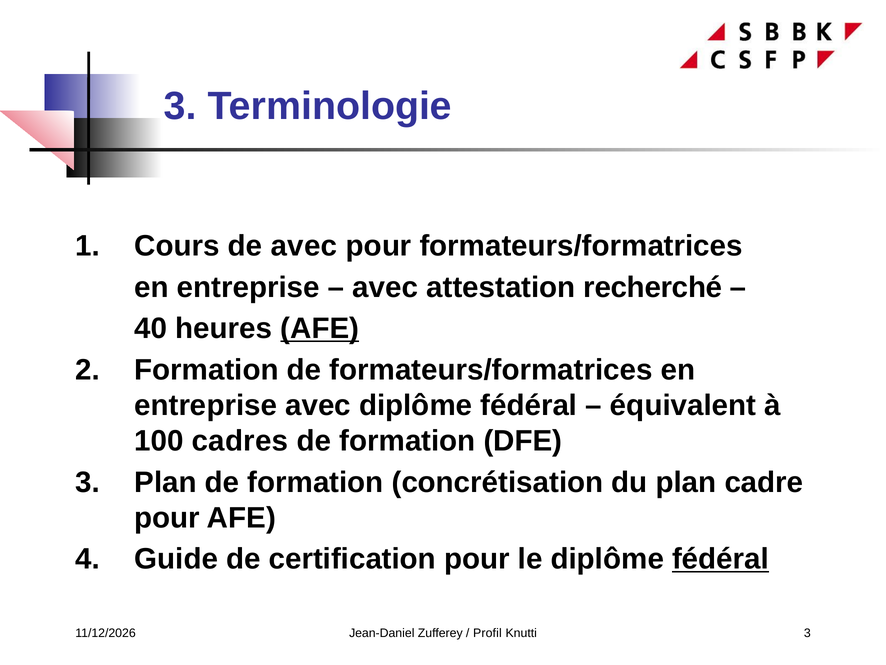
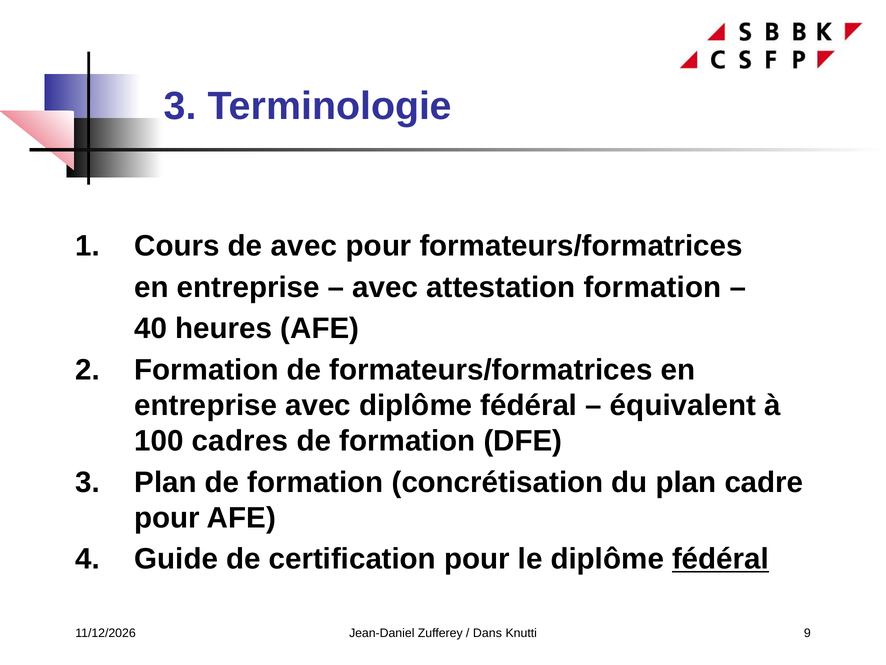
attestation recherché: recherché -> formation
AFE at (320, 328) underline: present -> none
Profil: Profil -> Dans
Knutti 3: 3 -> 9
